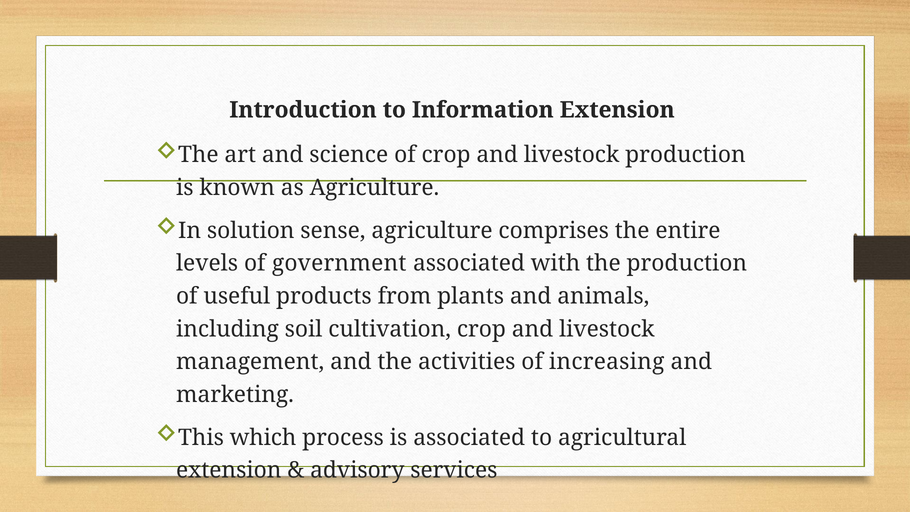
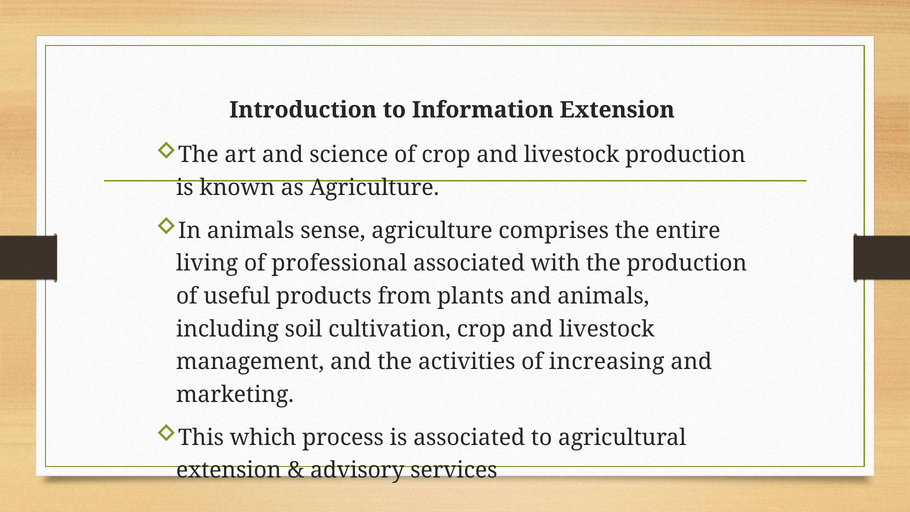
In solution: solution -> animals
levels: levels -> living
government: government -> professional
